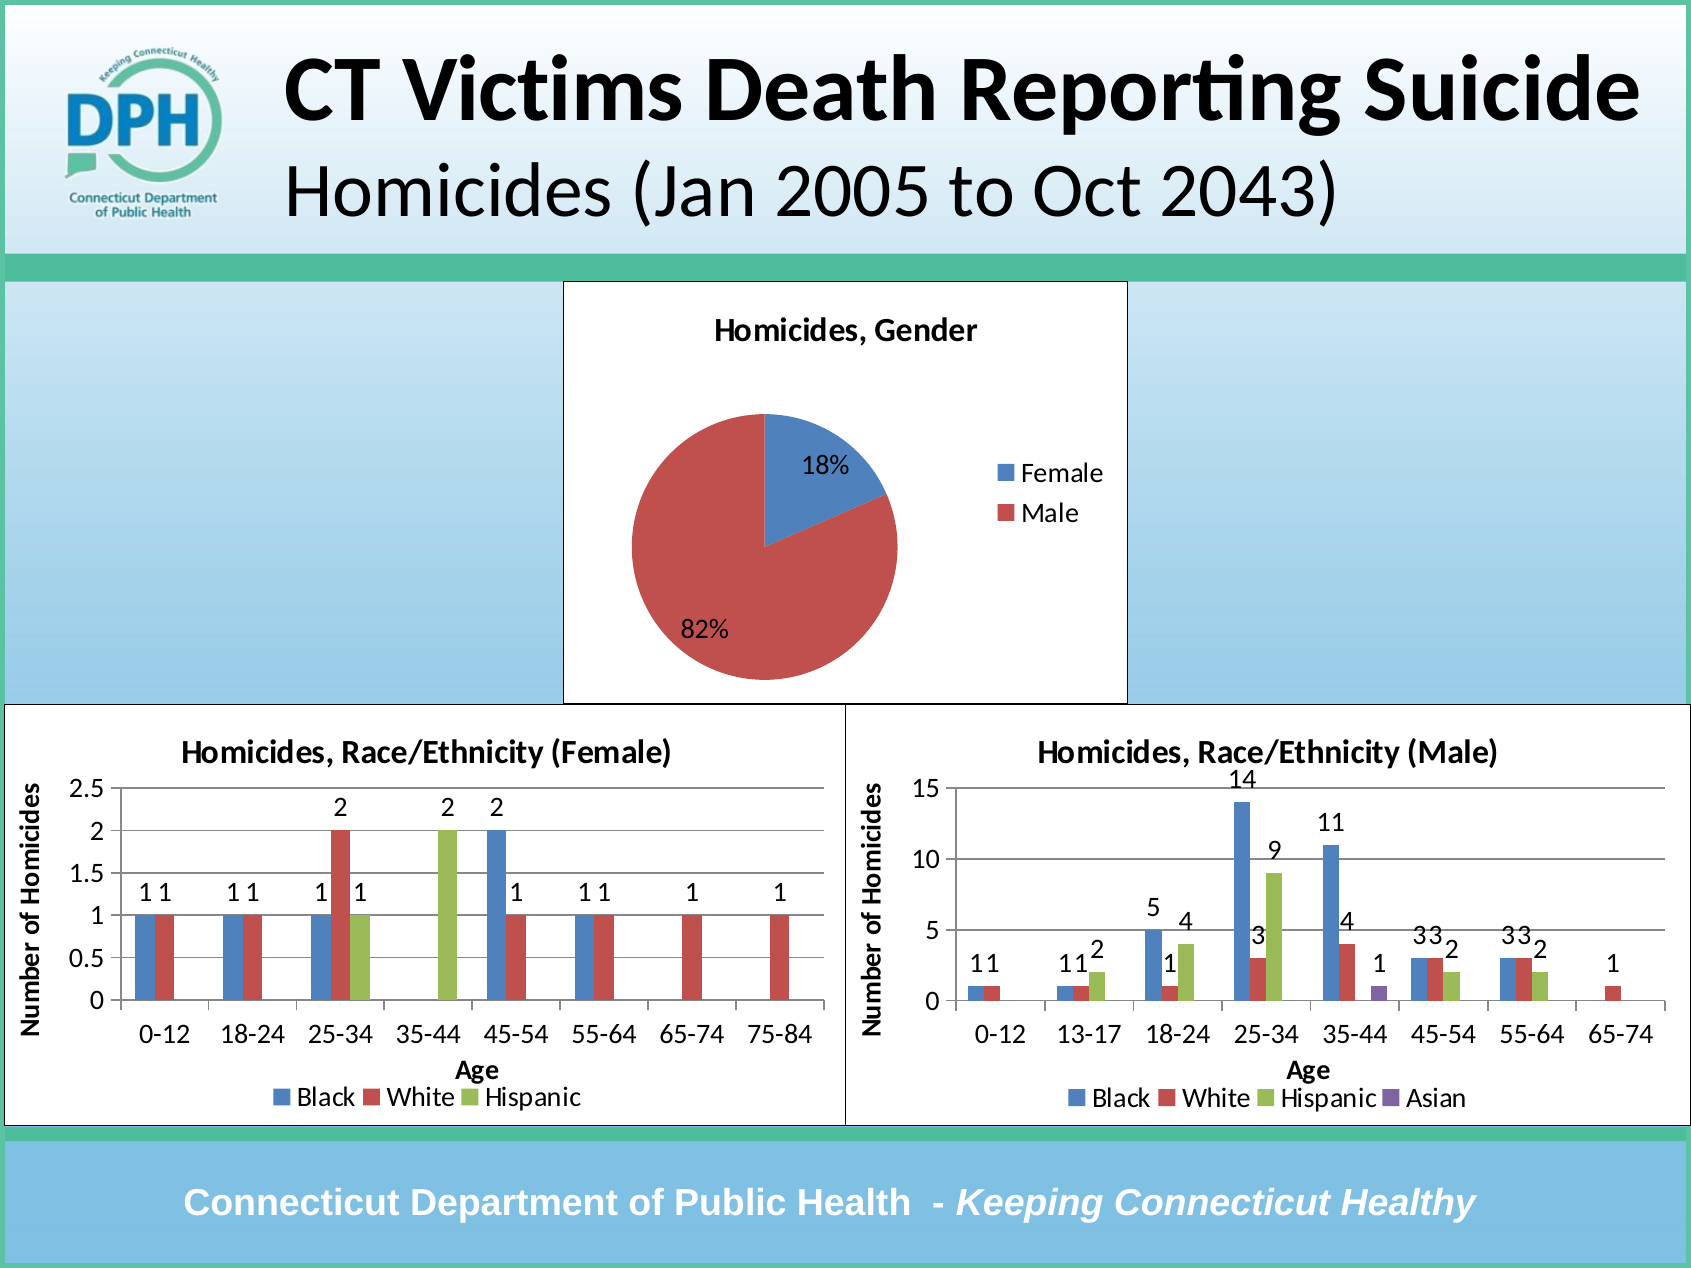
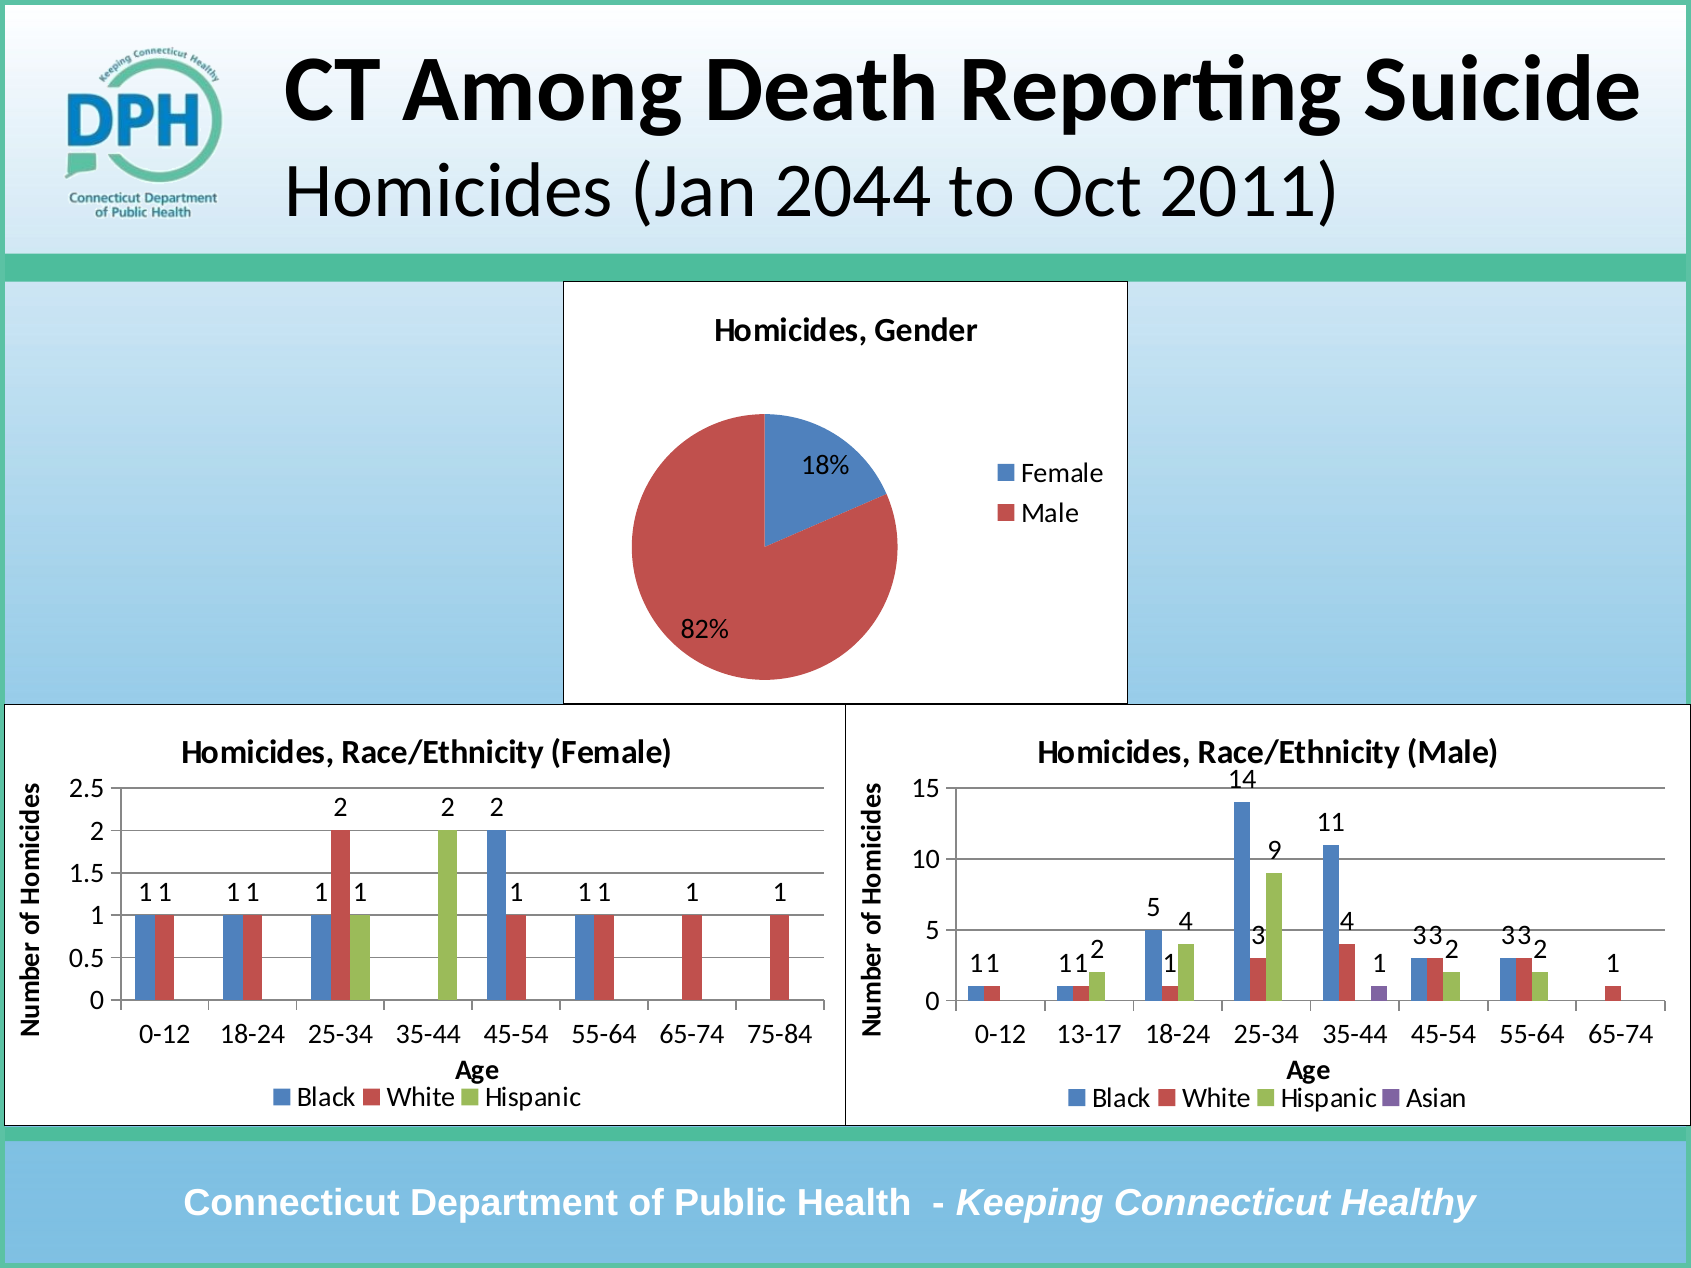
Victims: Victims -> Among
2005: 2005 -> 2044
2043: 2043 -> 2011
